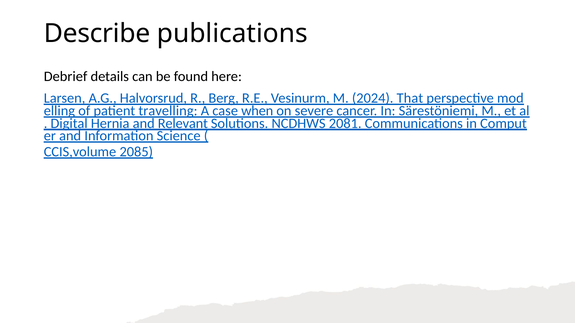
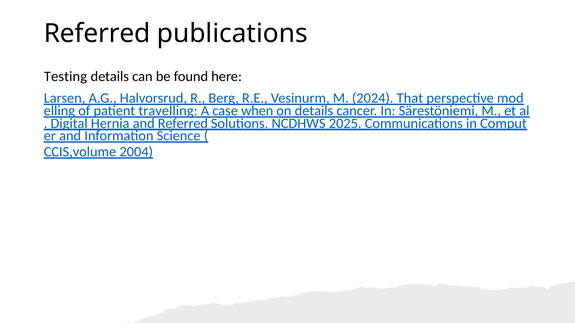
Describe at (97, 33): Describe -> Referred
Debrief: Debrief -> Testing
on severe: severe -> details
and Relevant: Relevant -> Referred
2081: 2081 -> 2025
2085: 2085 -> 2004
